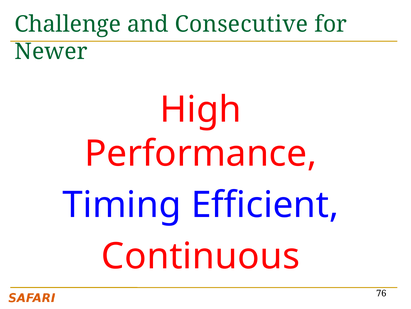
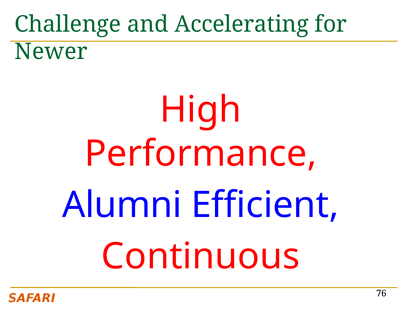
Consecutive: Consecutive -> Accelerating
Timing: Timing -> Alumni
